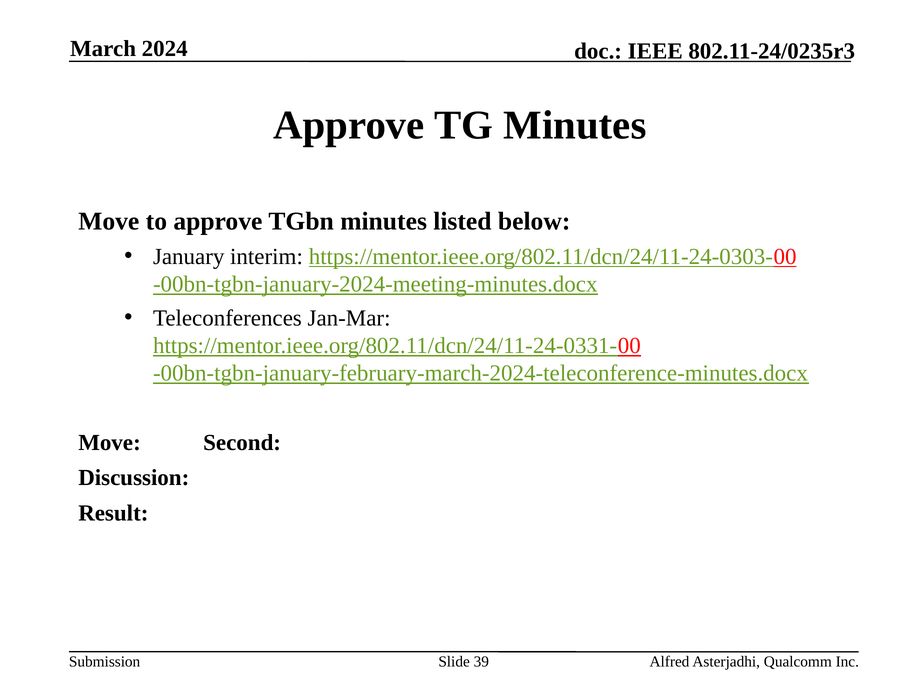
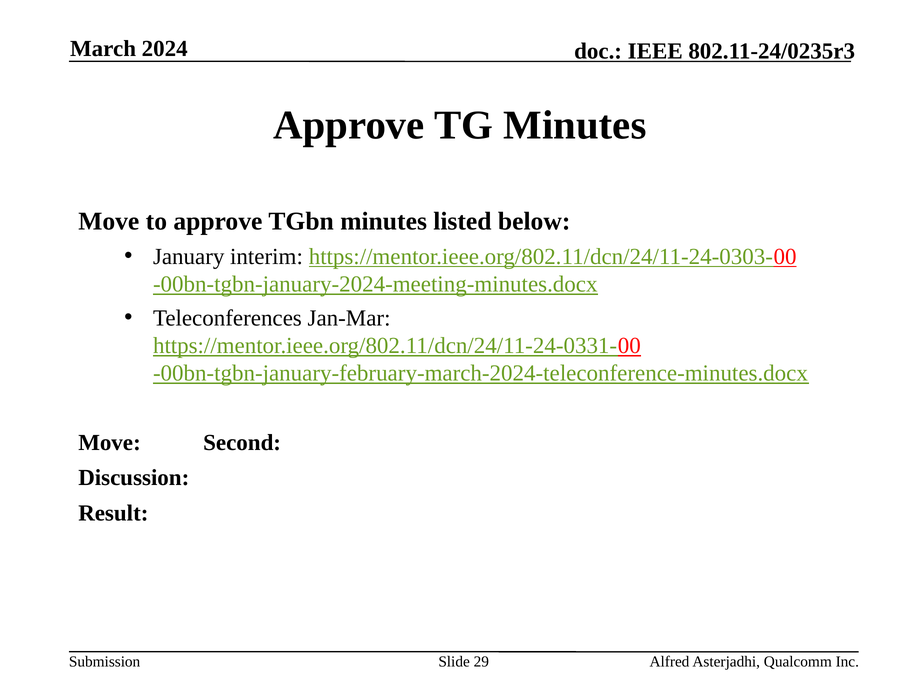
39: 39 -> 29
